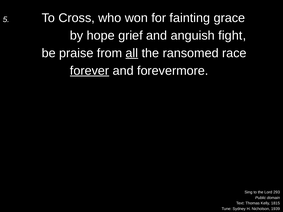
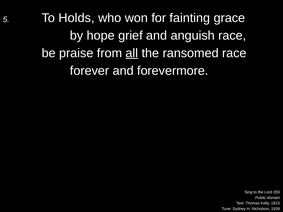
Cross: Cross -> Holds
anguish fight: fight -> race
forever underline: present -> none
